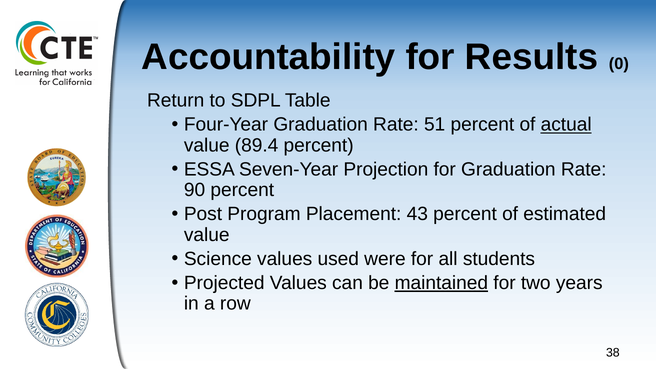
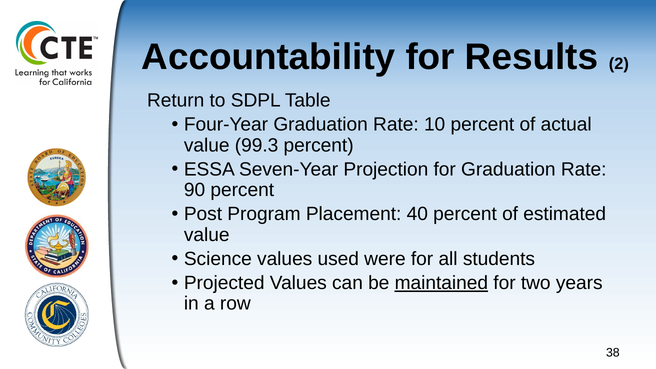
0: 0 -> 2
51: 51 -> 10
actual underline: present -> none
89.4: 89.4 -> 99.3
43: 43 -> 40
